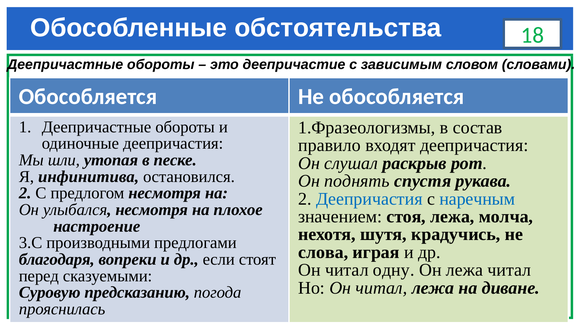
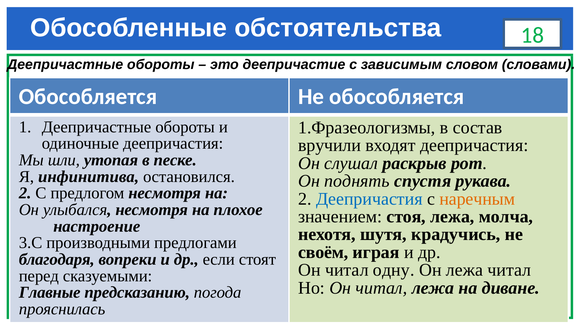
правило: правило -> вручили
наречным colour: blue -> orange
слова: слова -> своём
Суровую: Суровую -> Главные
